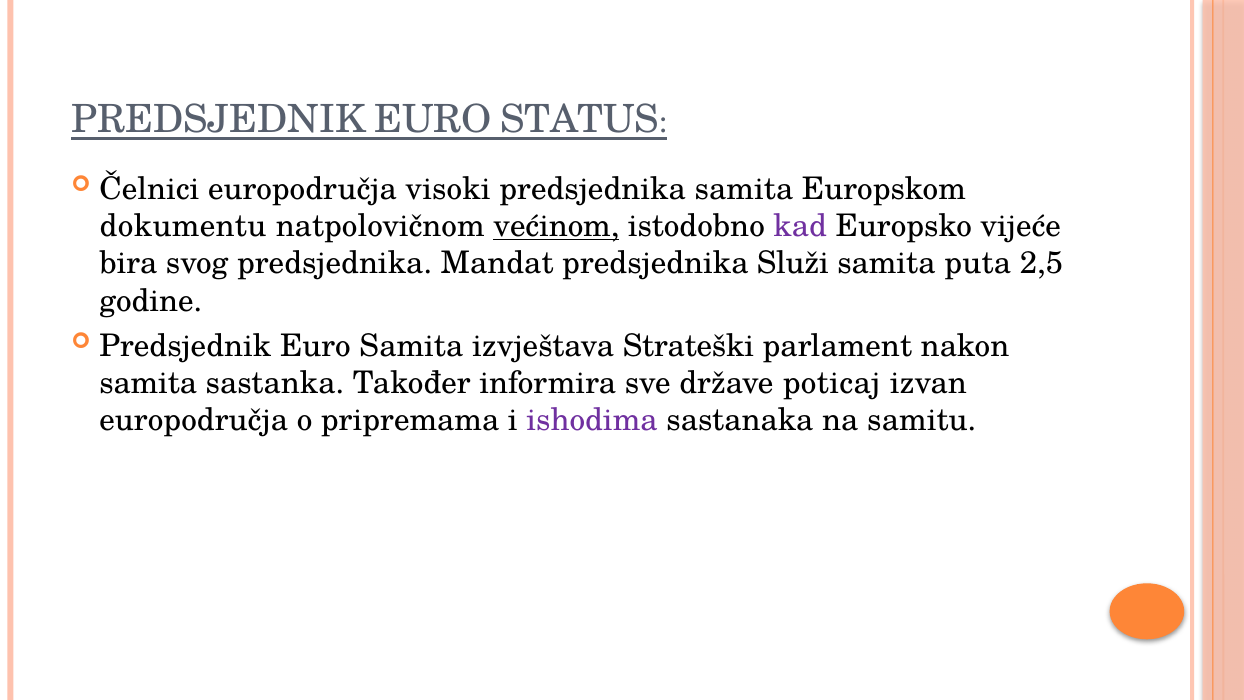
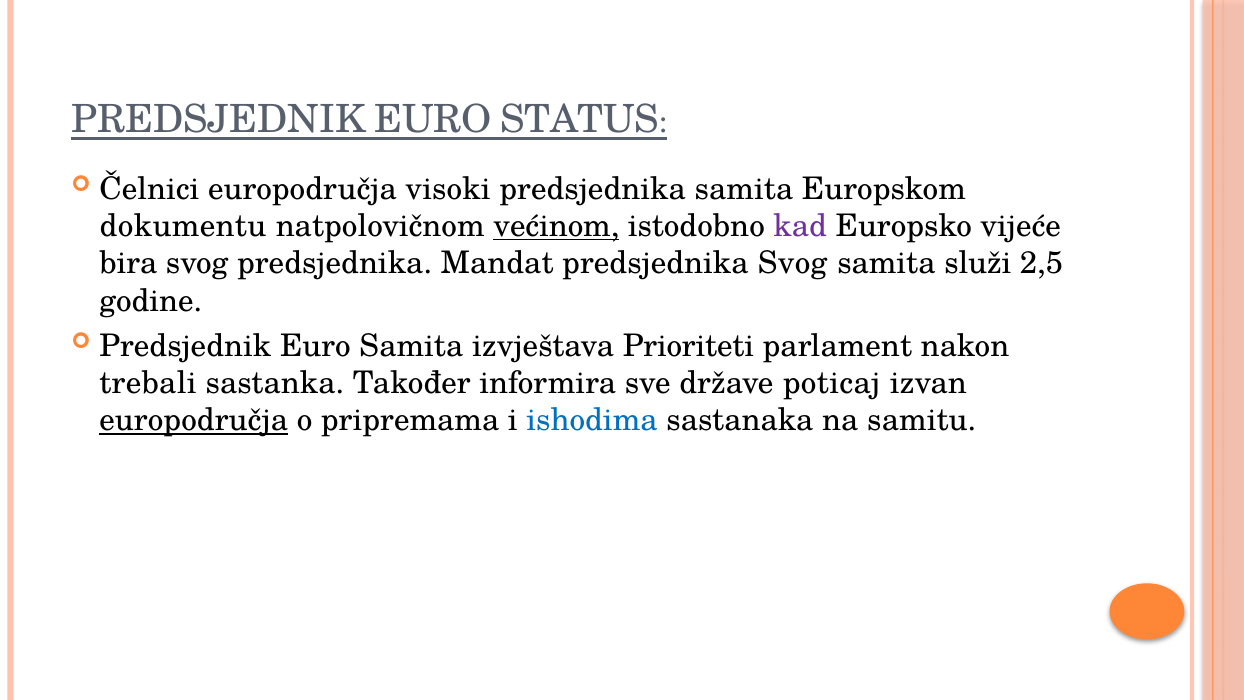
predsjednika Služi: Služi -> Svog
puta: puta -> služi
Strateški: Strateški -> Prioriteti
samita at (148, 383): samita -> trebali
europodručja at (194, 420) underline: none -> present
ishodima colour: purple -> blue
